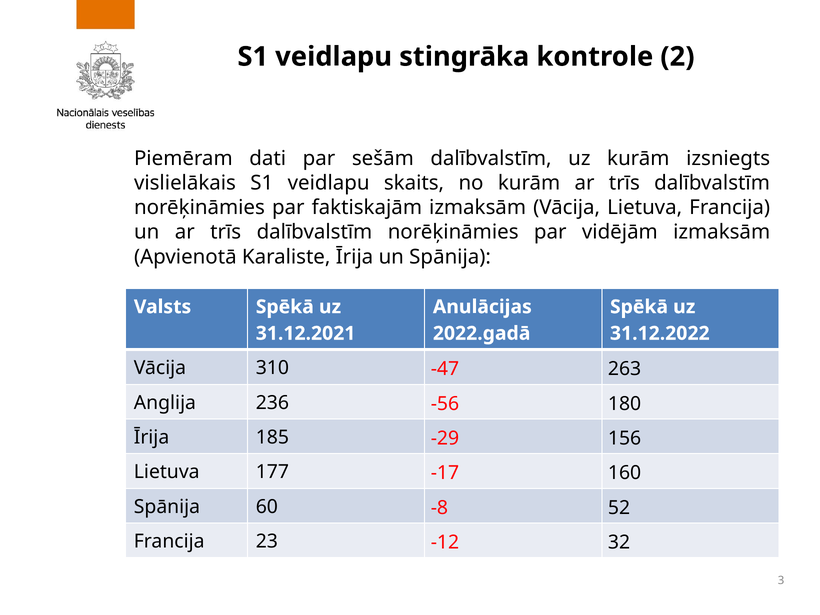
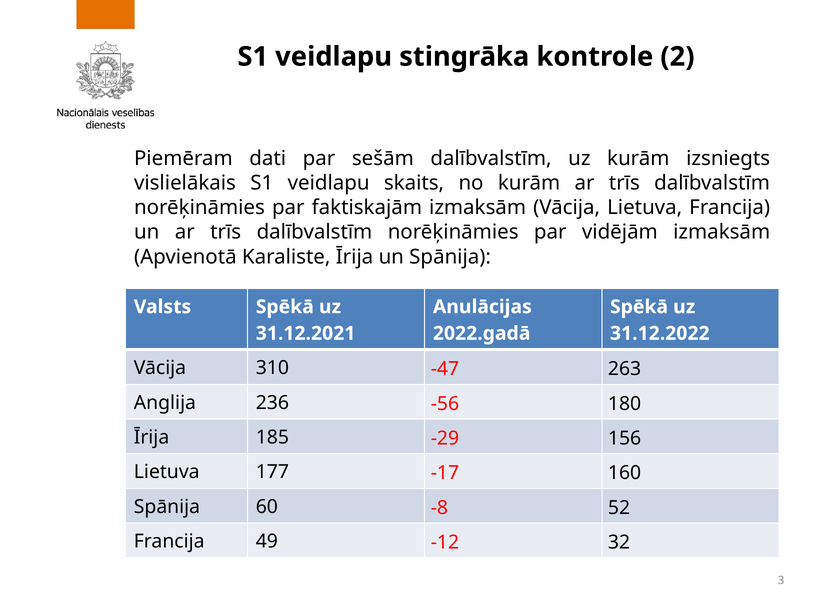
23: 23 -> 49
